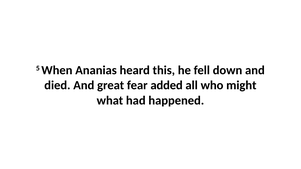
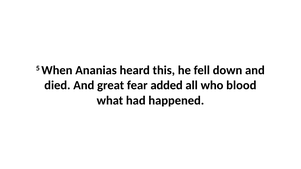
might: might -> blood
